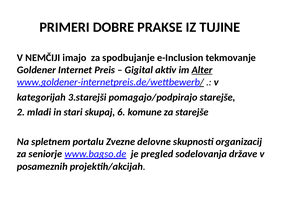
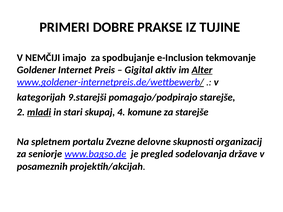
3.starejši: 3.starejši -> 9.starejši
mladi underline: none -> present
6: 6 -> 4
